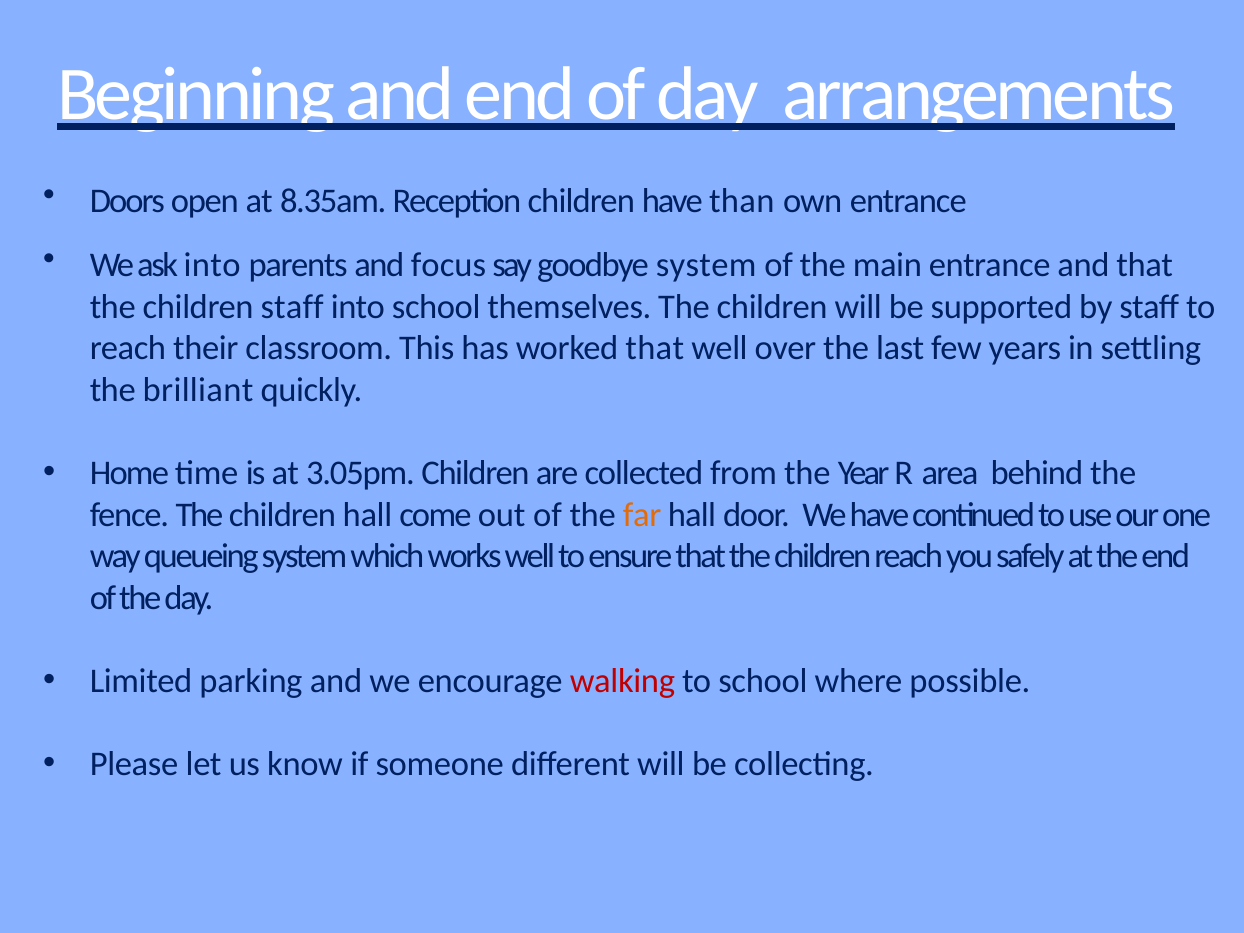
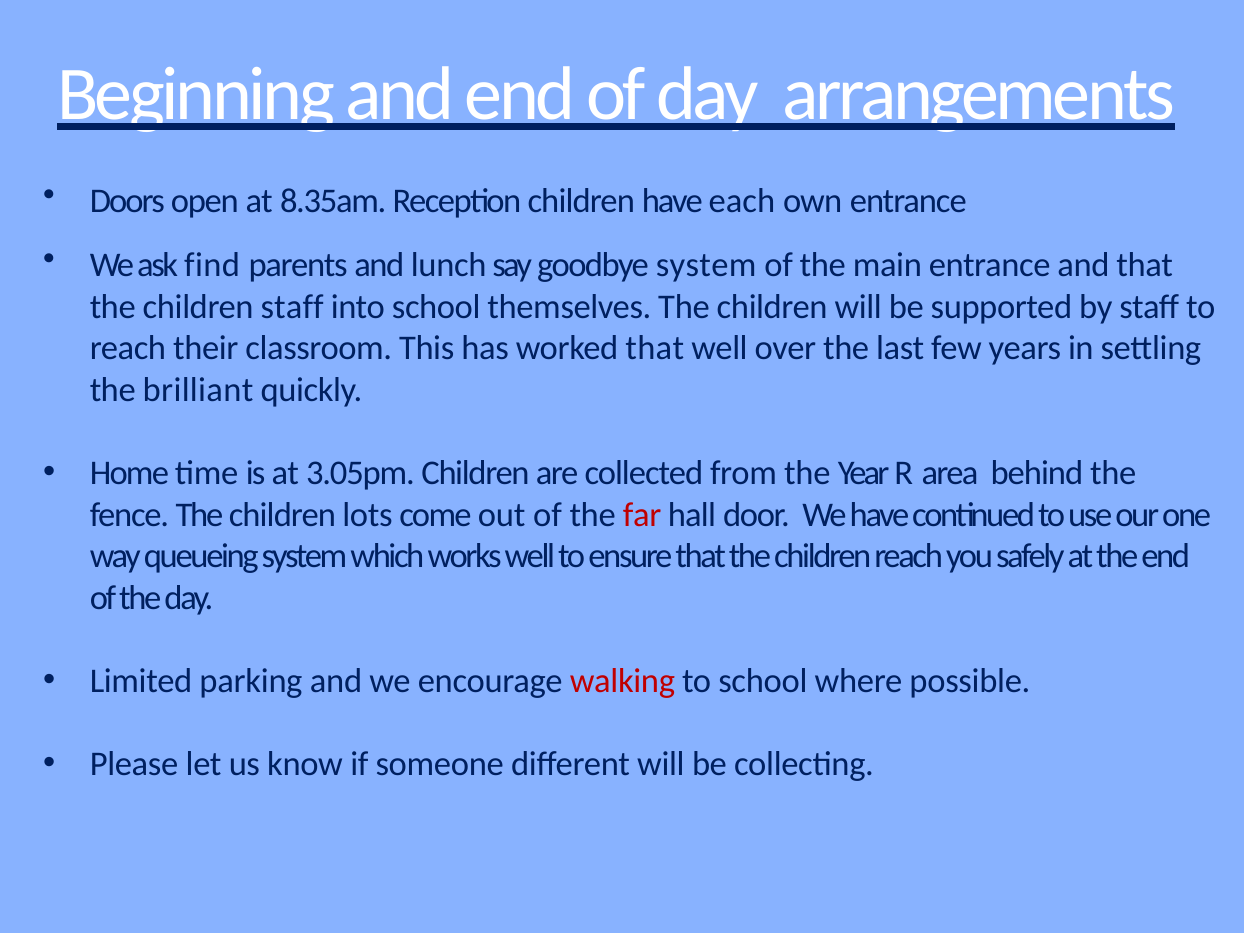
than: than -> each
ask into: into -> find
focus: focus -> lunch
children hall: hall -> lots
far colour: orange -> red
